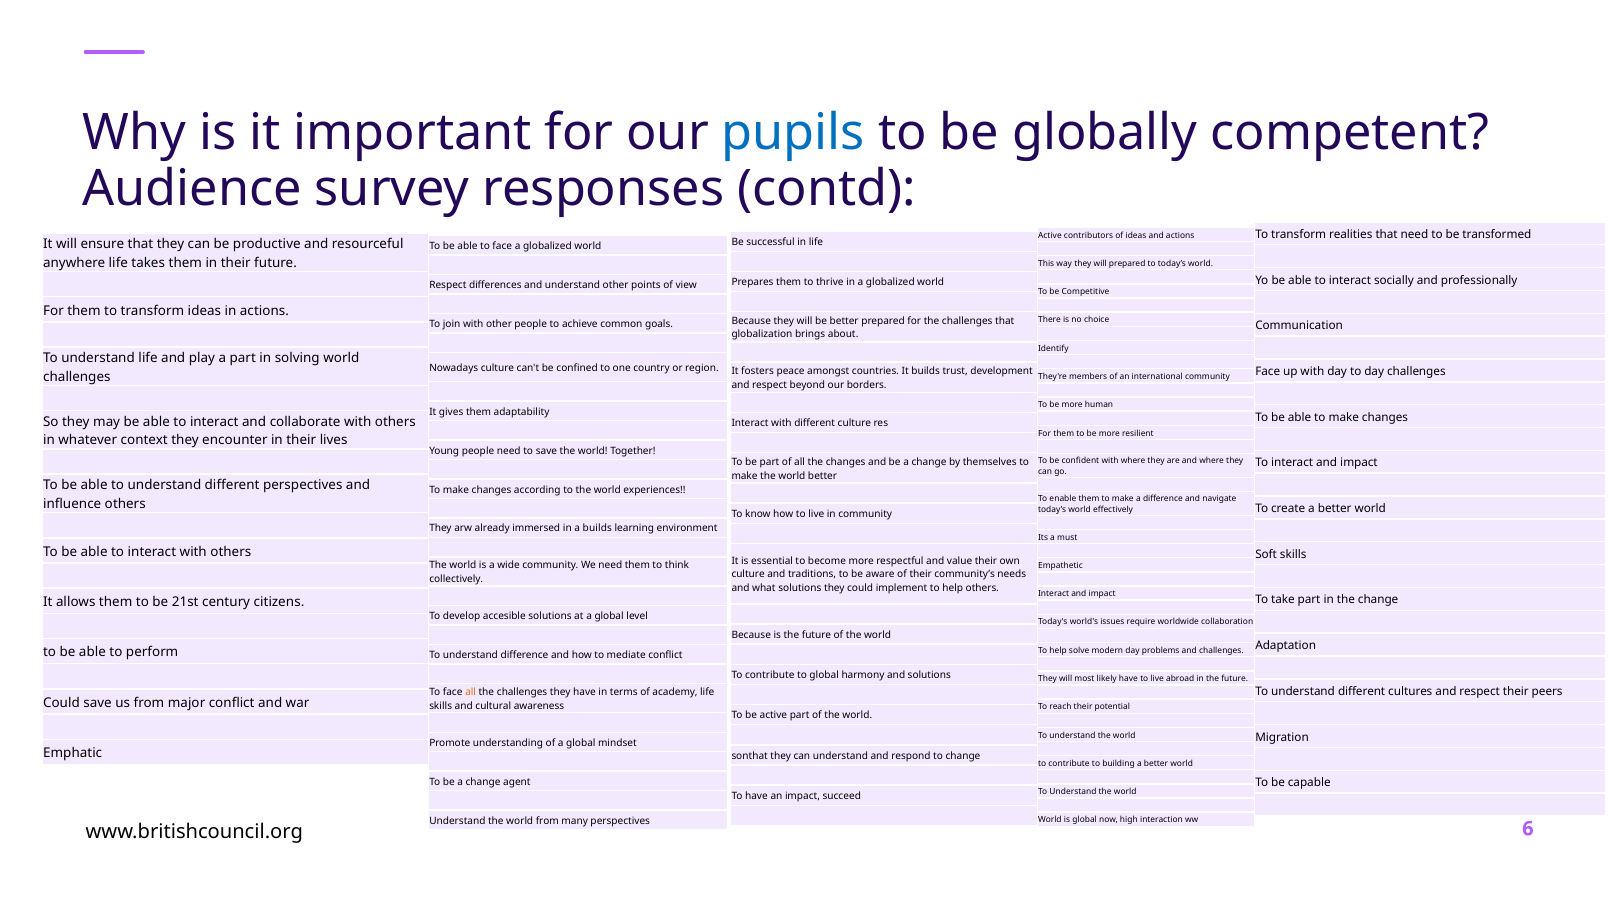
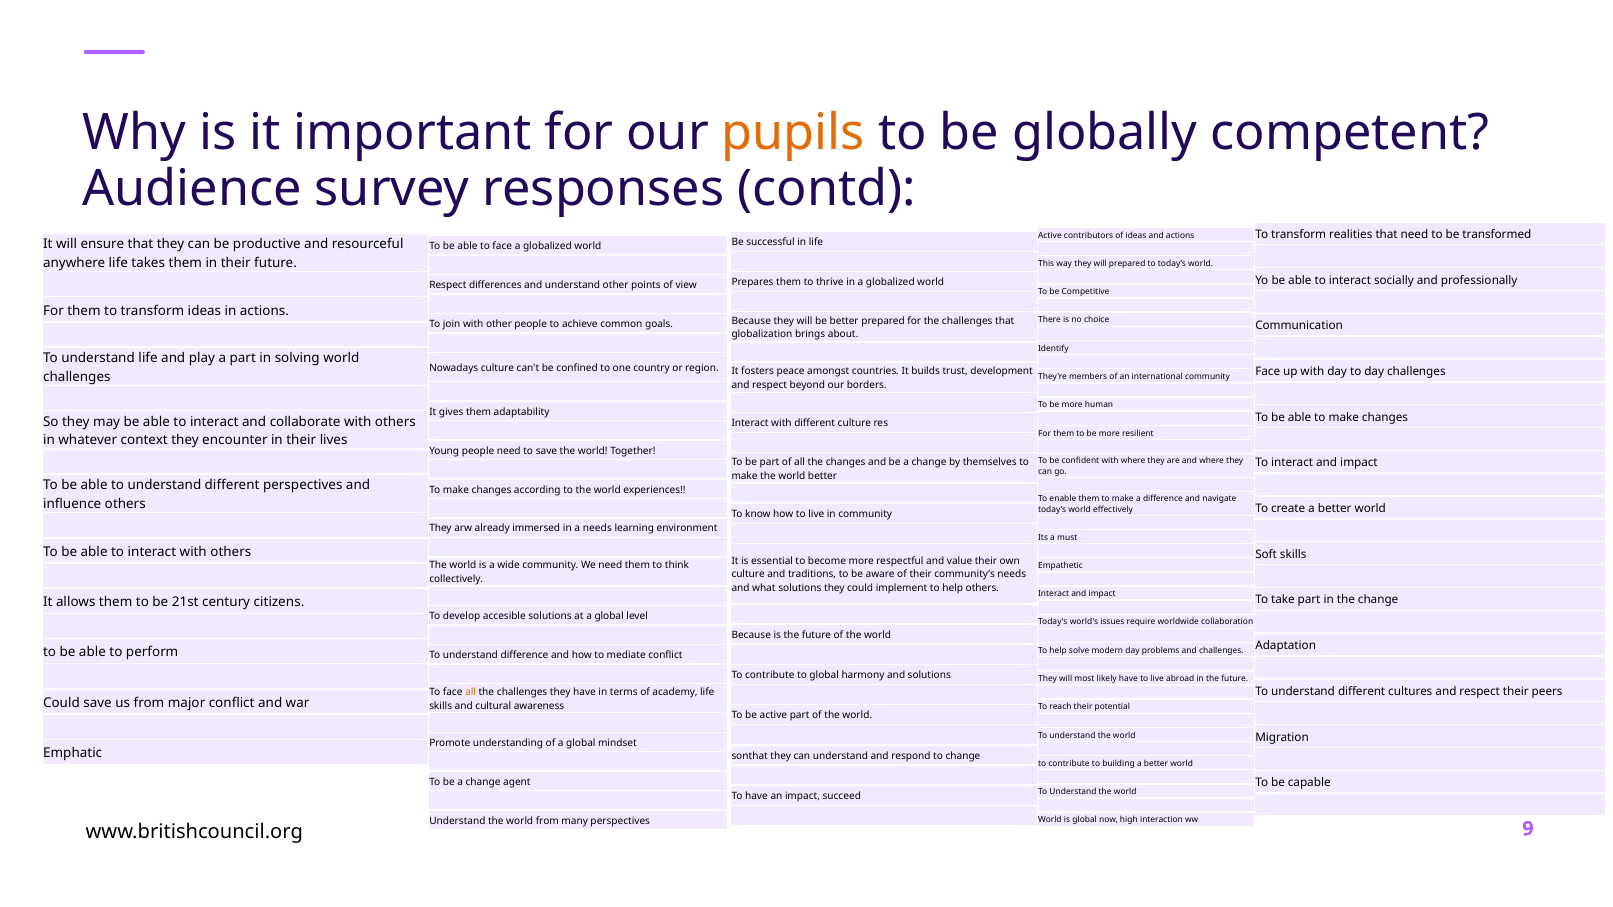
pupils colour: blue -> orange
a builds: builds -> needs
6: 6 -> 9
